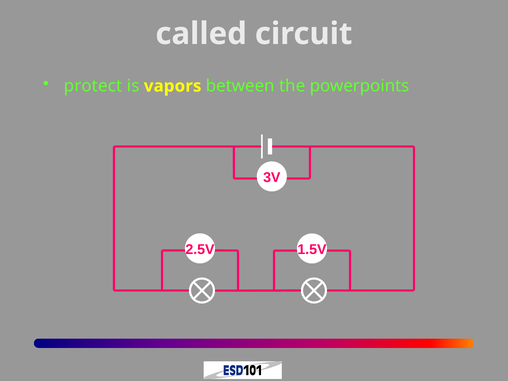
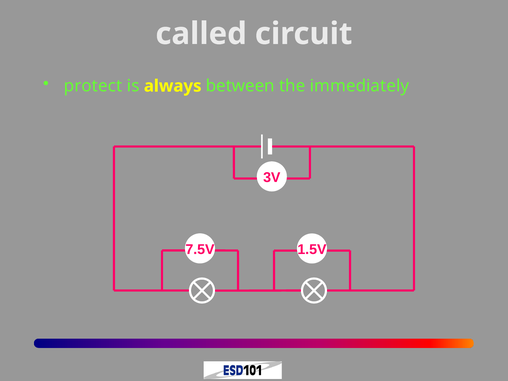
vapors: vapors -> always
powerpoints: powerpoints -> immediately
2.5V: 2.5V -> 7.5V
